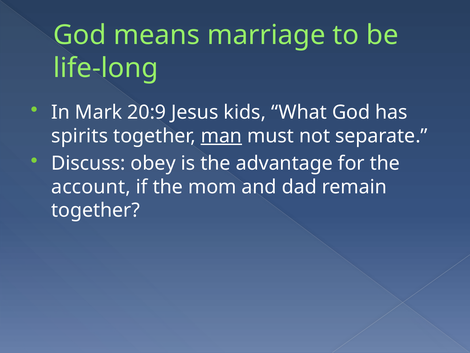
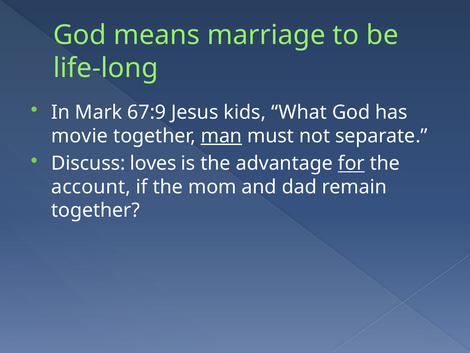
20:9: 20:9 -> 67:9
spirits: spirits -> movie
obey: obey -> loves
for underline: none -> present
